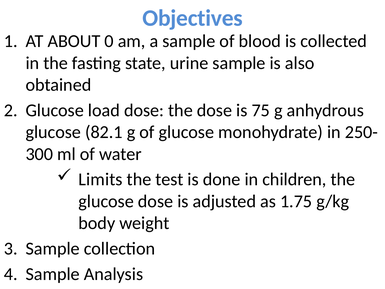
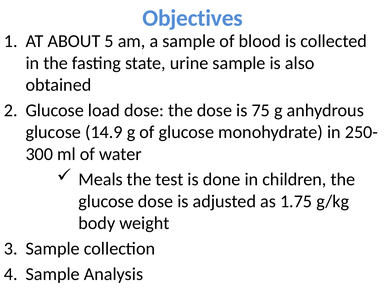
0: 0 -> 5
82.1: 82.1 -> 14.9
Limits: Limits -> Meals
